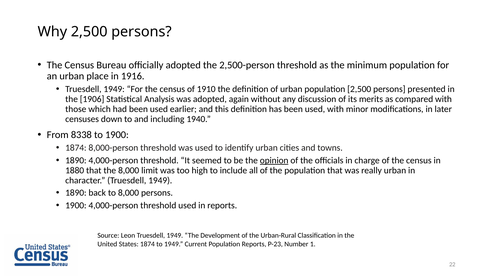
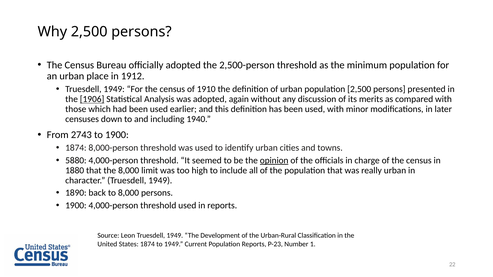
1916: 1916 -> 1912
1906 underline: none -> present
8338: 8338 -> 2743
1890 at (76, 161): 1890 -> 5880
